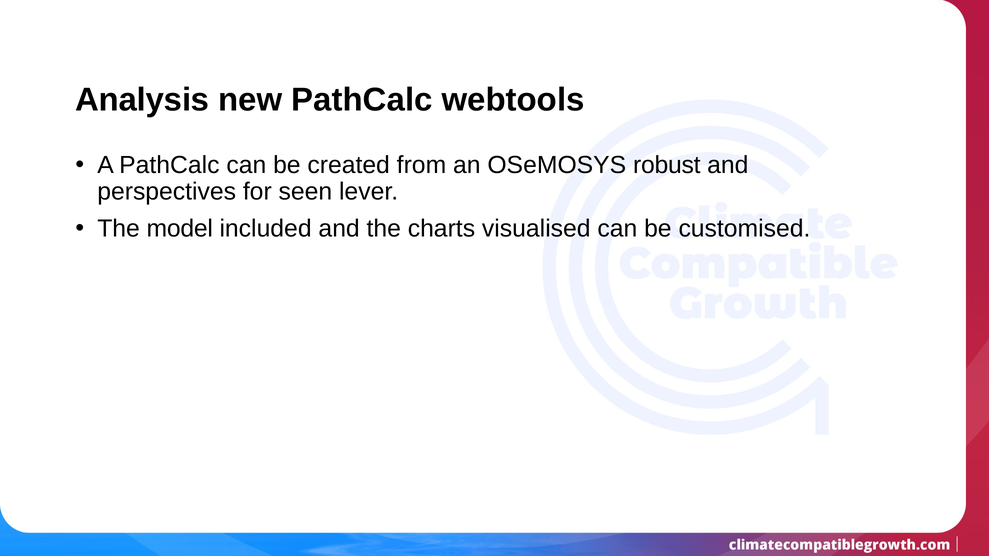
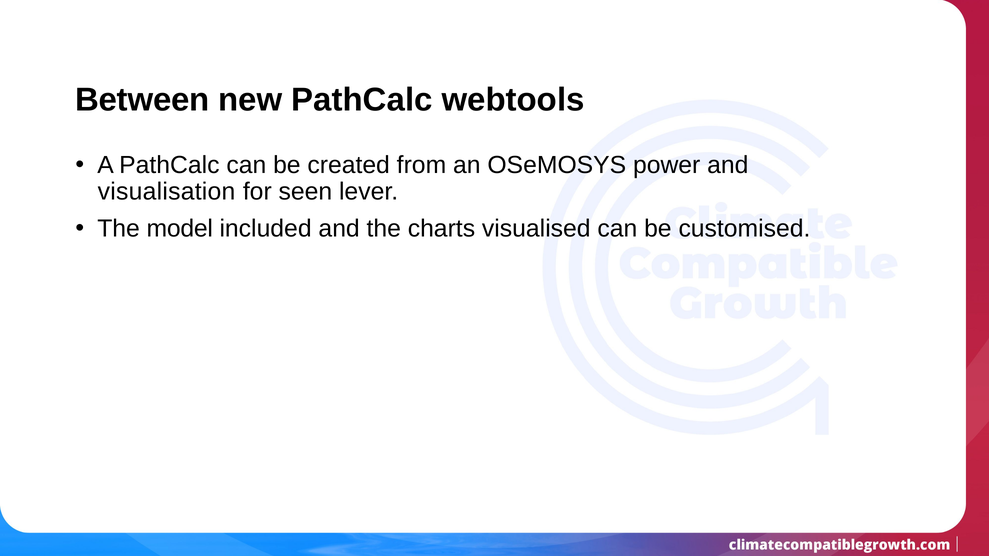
Analysis: Analysis -> Between
robust: robust -> power
perspectives: perspectives -> visualisation
